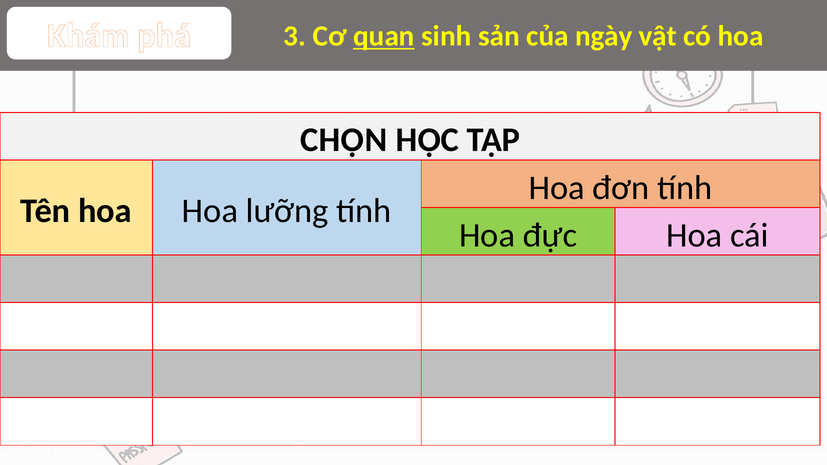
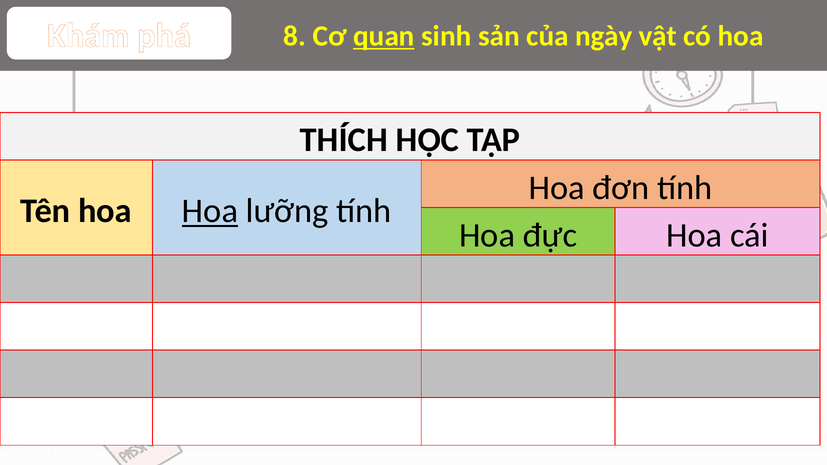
3: 3 -> 8
CHỌN: CHỌN -> THÍCH
Hoa at (210, 211) underline: none -> present
